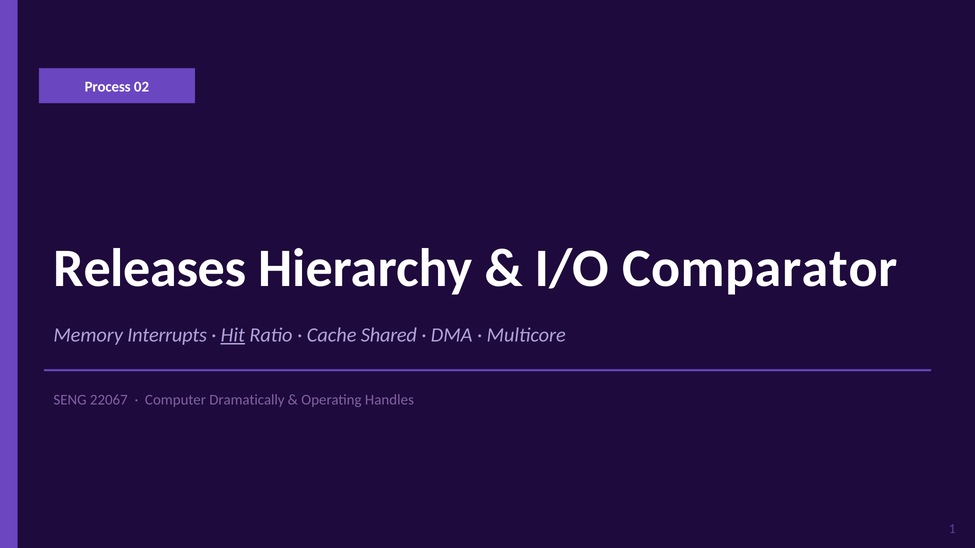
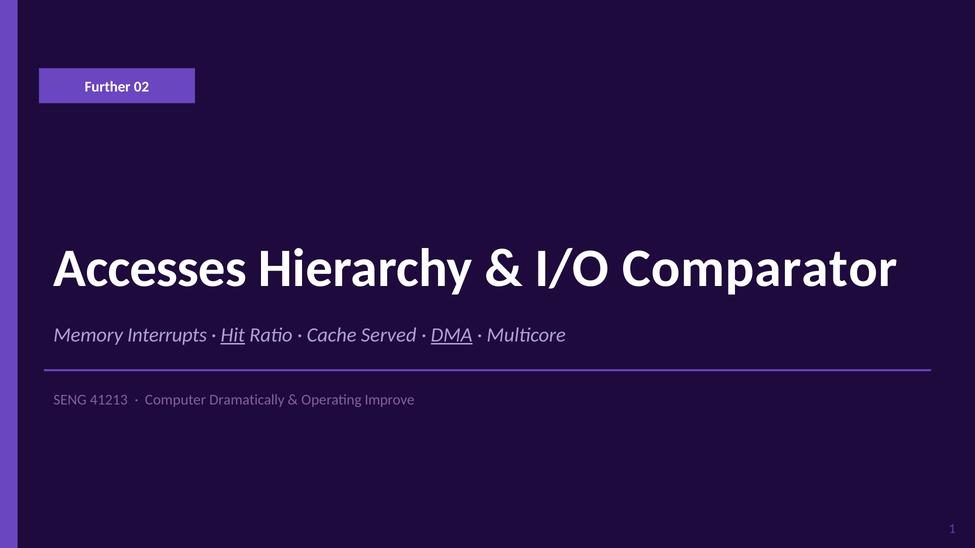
Process: Process -> Further
Releases: Releases -> Accesses
Shared: Shared -> Served
DMA underline: none -> present
22067: 22067 -> 41213
Handles: Handles -> Improve
